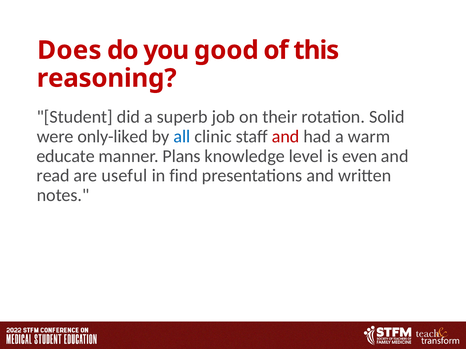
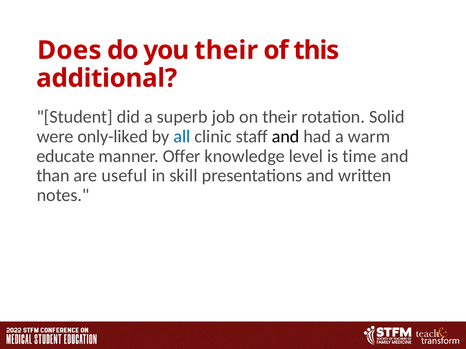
you good: good -> their
reasoning: reasoning -> additional
and at (286, 137) colour: red -> black
Plans: Plans -> Offer
even: even -> time
read: read -> than
find: find -> skill
